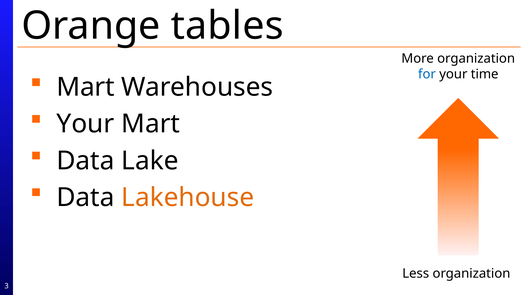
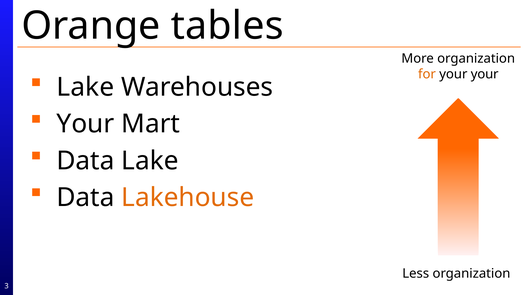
for colour: blue -> orange
your time: time -> your
Mart at (86, 87): Mart -> Lake
